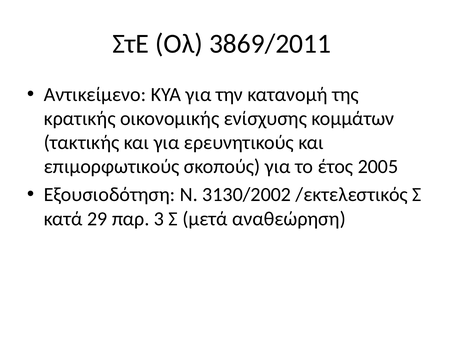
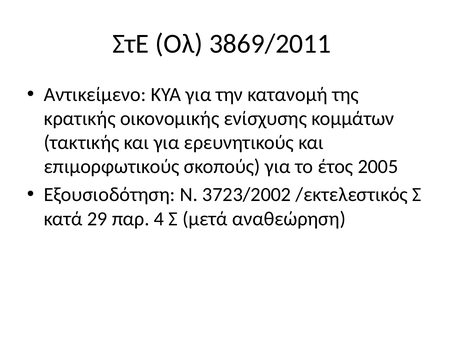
3130/2002: 3130/2002 -> 3723/2002
3: 3 -> 4
